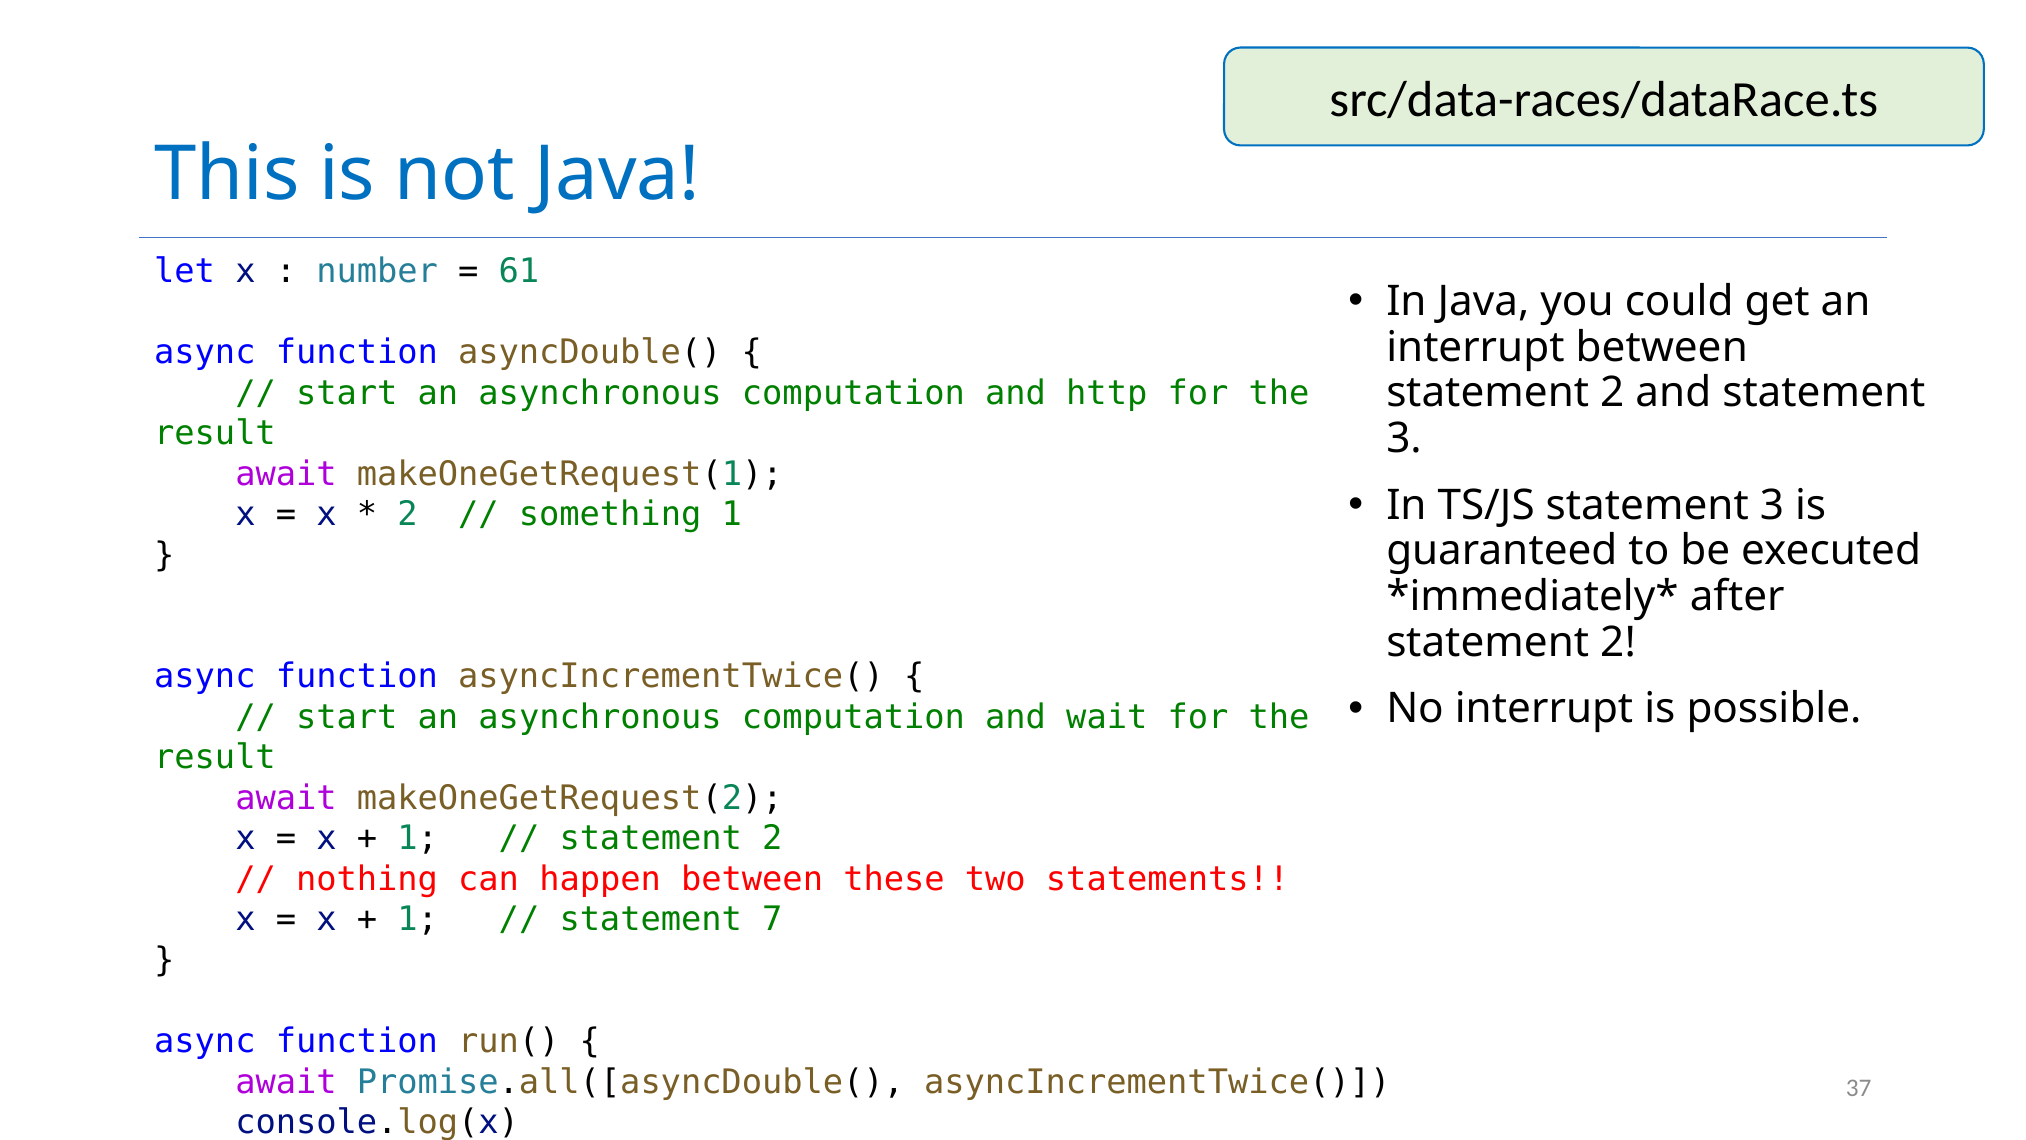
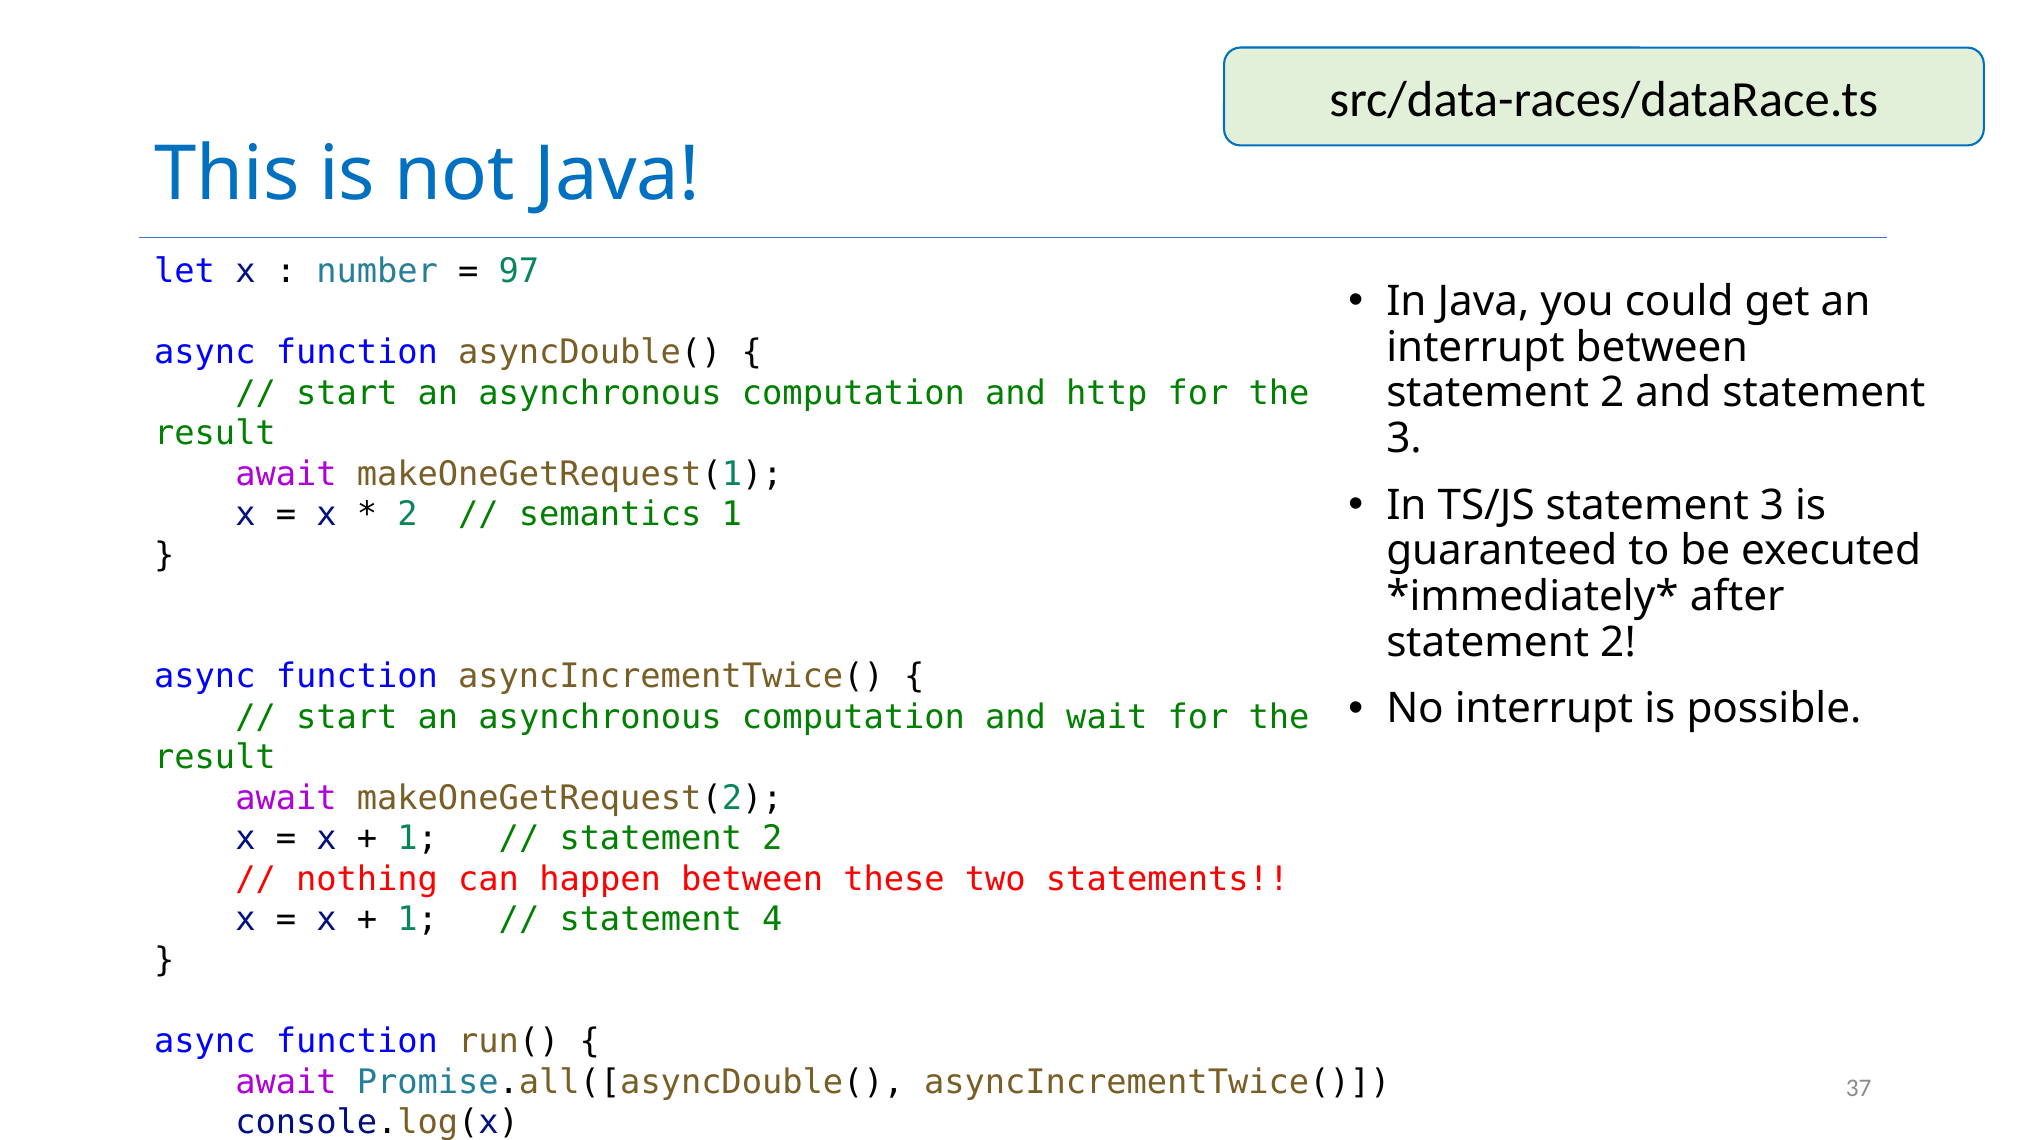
61: 61 -> 97
something: something -> semantics
7: 7 -> 4
